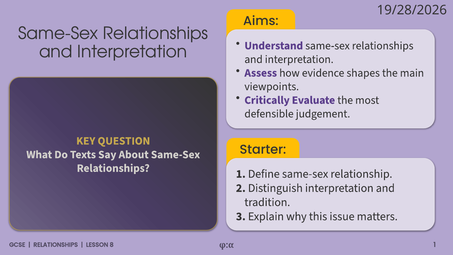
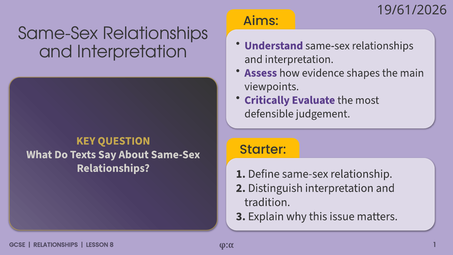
19/28/2026: 19/28/2026 -> 19/61/2026
